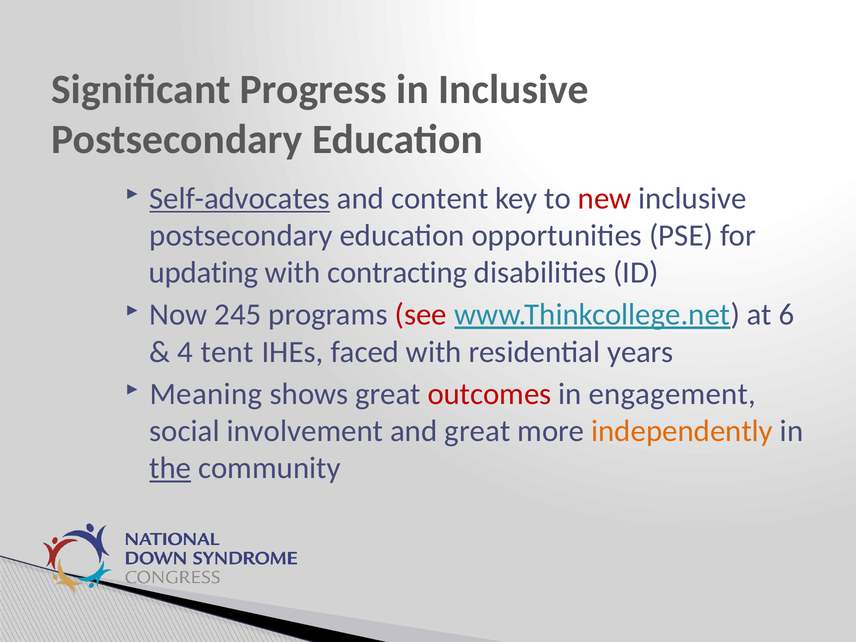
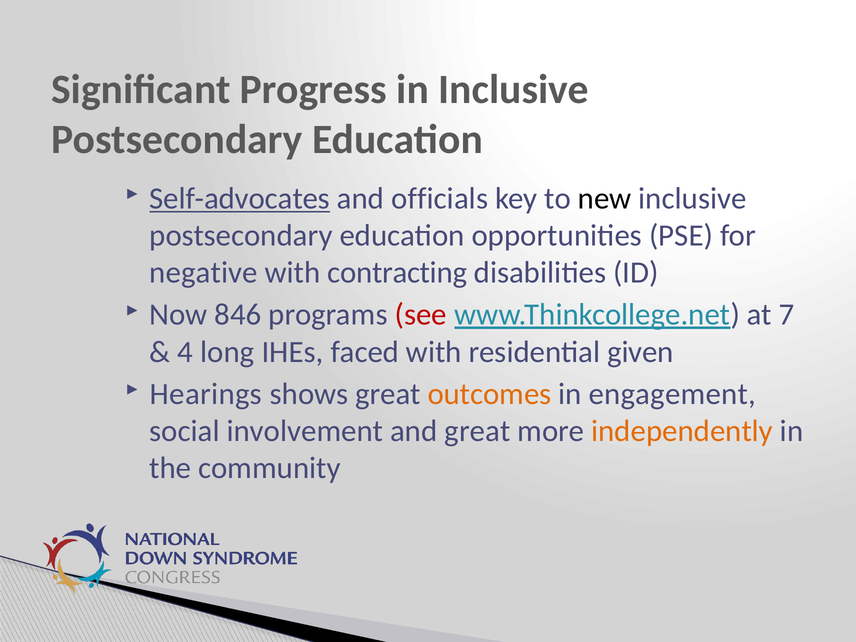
content: content -> officials
new colour: red -> black
updating: updating -> negative
245: 245 -> 846
6: 6 -> 7
tent: tent -> long
years: years -> given
Meaning: Meaning -> Hearings
outcomes colour: red -> orange
the underline: present -> none
